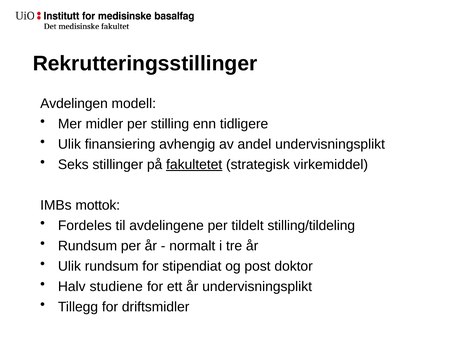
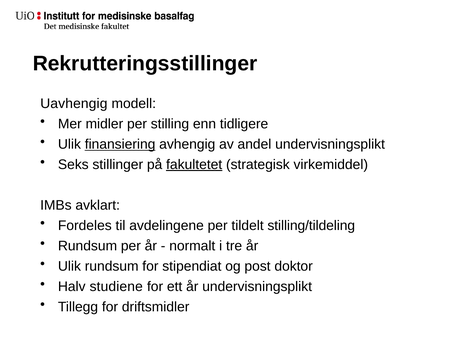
Avdelingen: Avdelingen -> Uavhengig
finansiering underline: none -> present
mottok: mottok -> avklart
